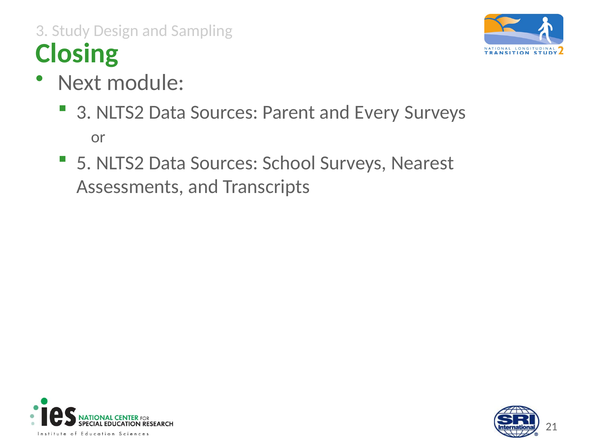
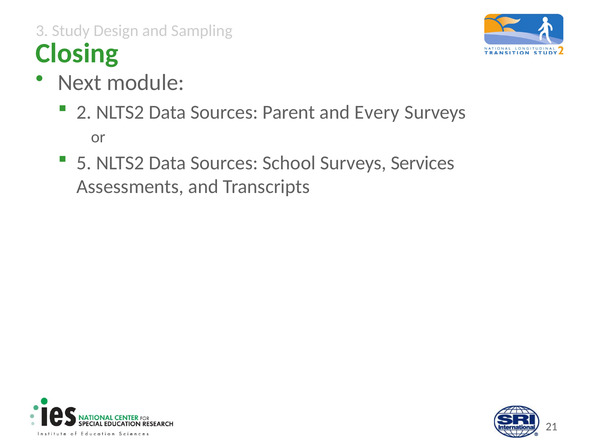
3 at (84, 112): 3 -> 2
Nearest: Nearest -> Services
